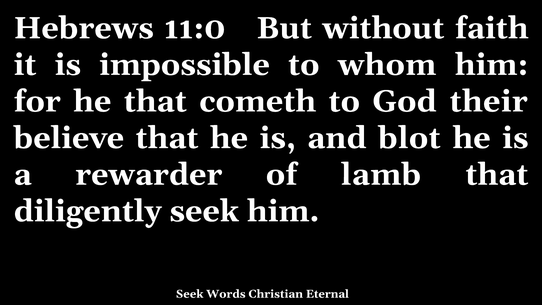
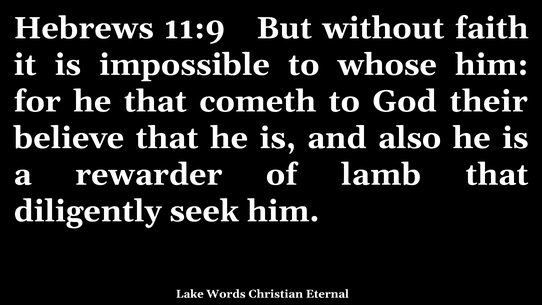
11:0: 11:0 -> 11:9
whom: whom -> whose
blot: blot -> also
Seek at (190, 294): Seek -> Lake
